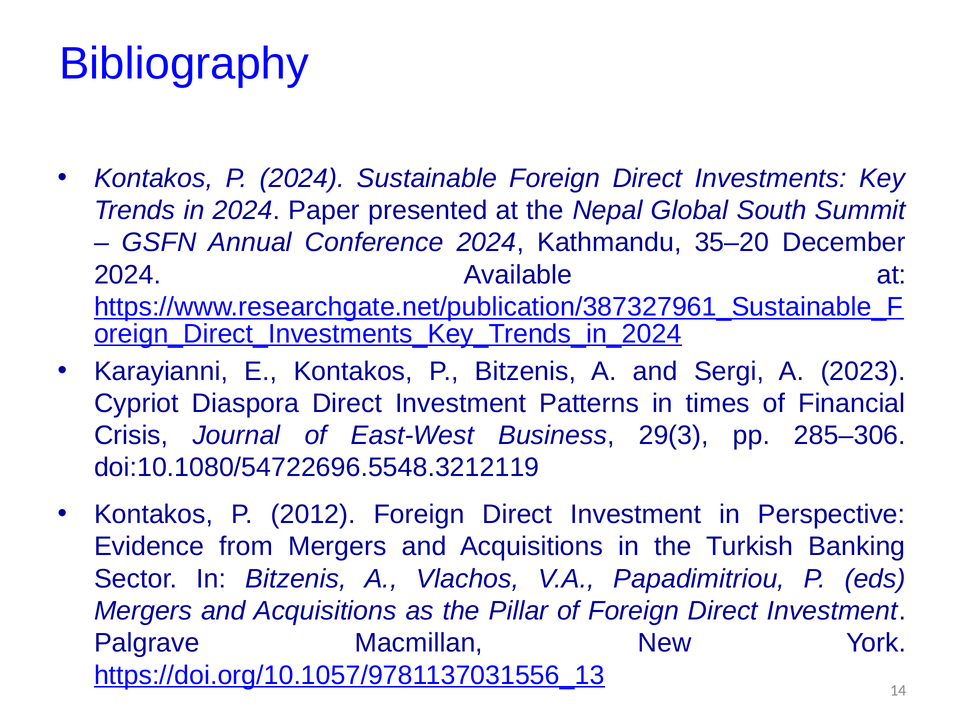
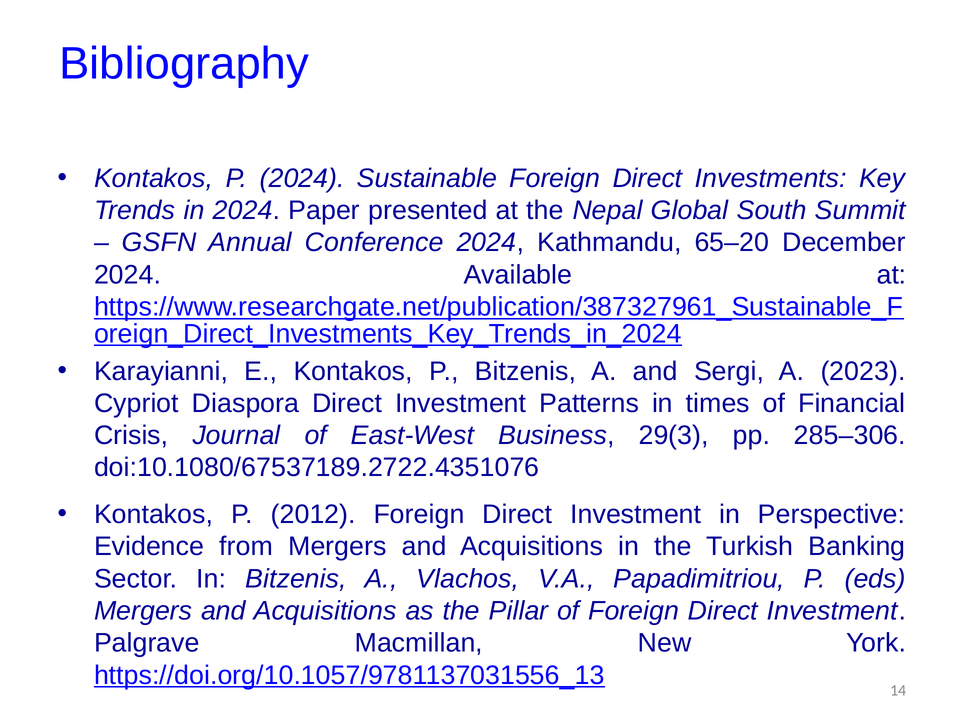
35–20: 35–20 -> 65–20
doi:10.1080/54722696.5548.3212119: doi:10.1080/54722696.5548.3212119 -> doi:10.1080/67537189.2722.4351076
